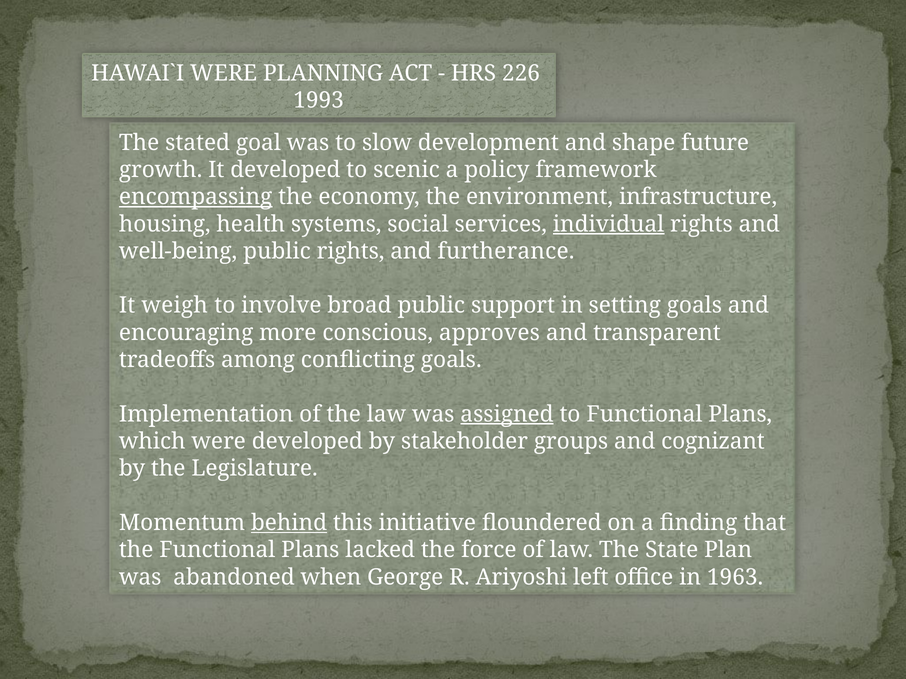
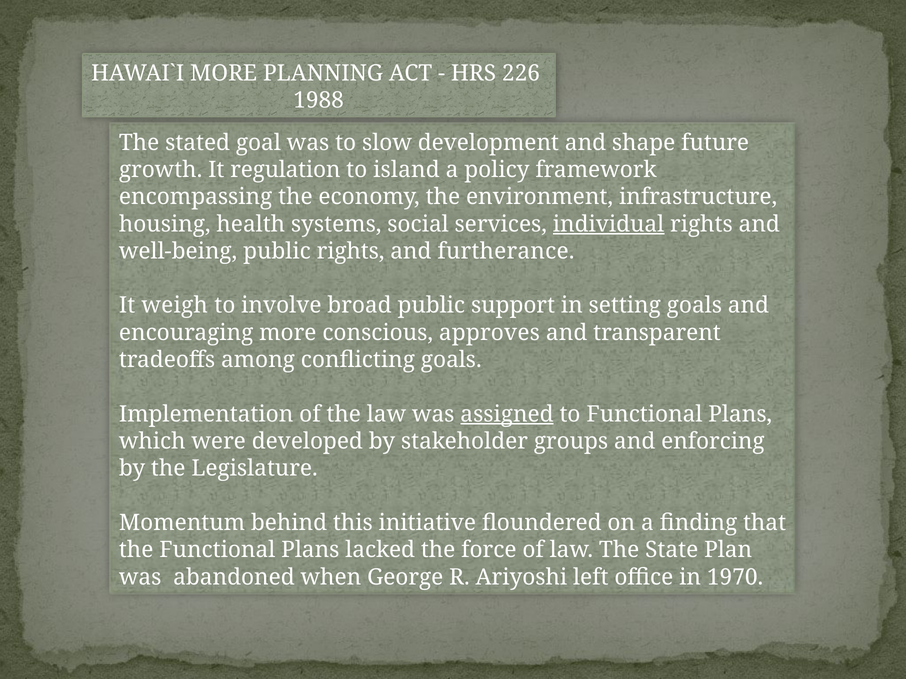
WERE at (224, 73): WERE -> MORE
1993: 1993 -> 1988
It developed: developed -> regulation
scenic: scenic -> island
encompassing underline: present -> none
cognizant: cognizant -> enforcing
behind underline: present -> none
1963: 1963 -> 1970
